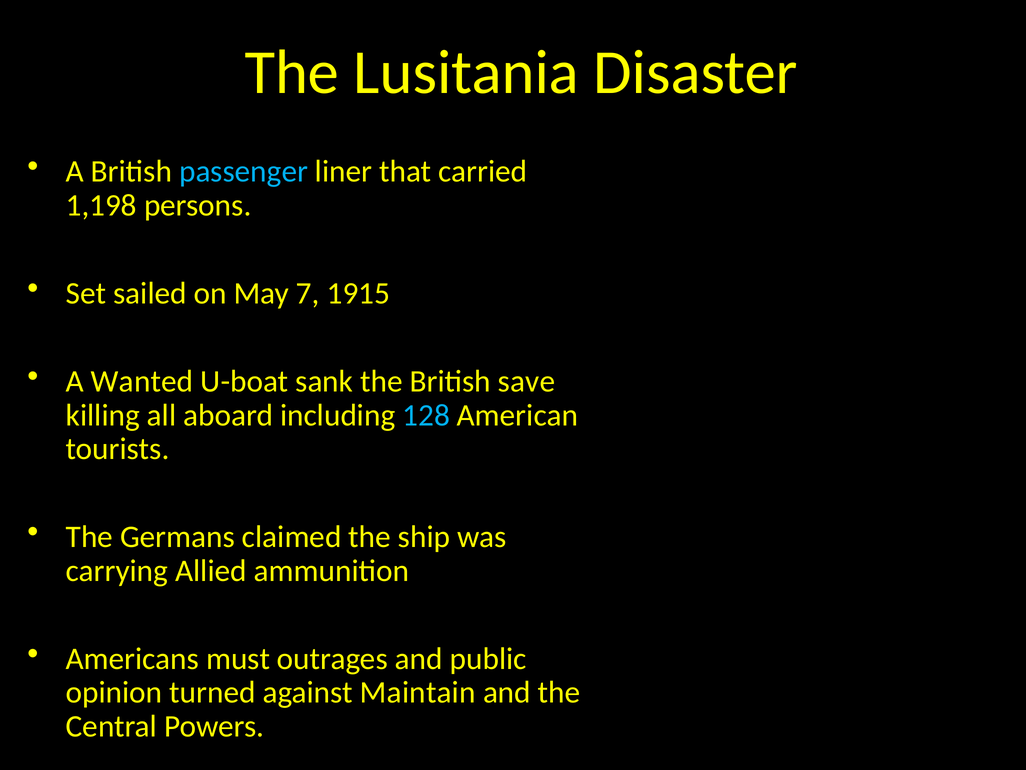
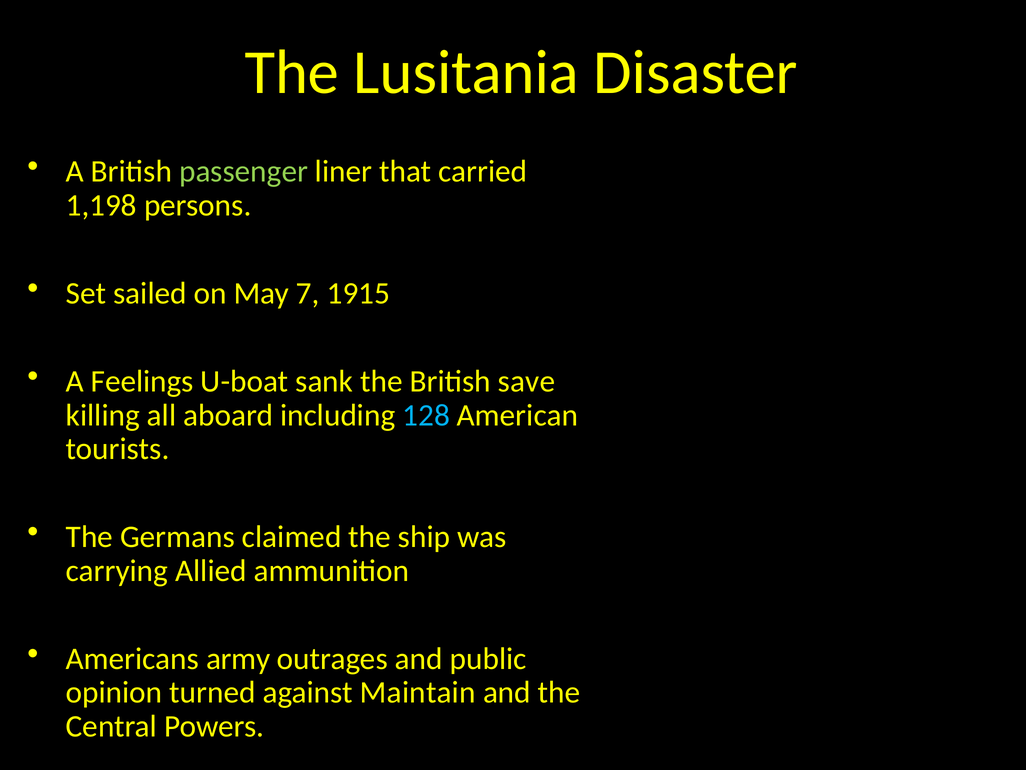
passenger colour: light blue -> light green
Wanted: Wanted -> Feelings
must: must -> army
